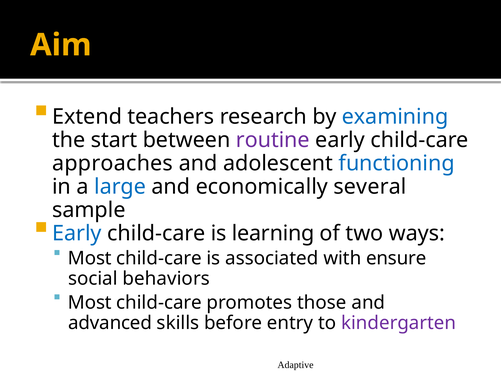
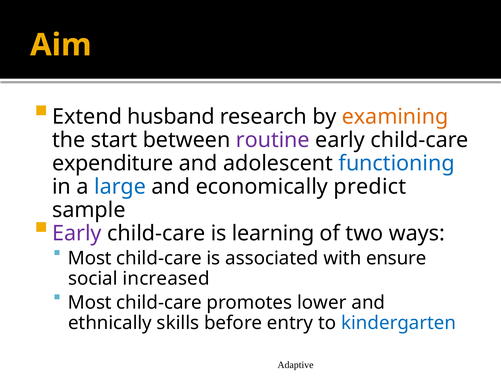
teachers: teachers -> husband
examining colour: blue -> orange
approaches: approaches -> expenditure
several: several -> predict
Early at (77, 233) colour: blue -> purple
behaviors: behaviors -> increased
those: those -> lower
advanced: advanced -> ethnically
kindergarten colour: purple -> blue
